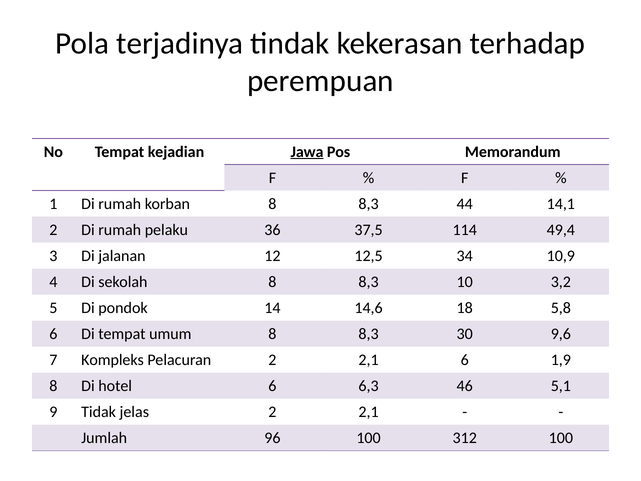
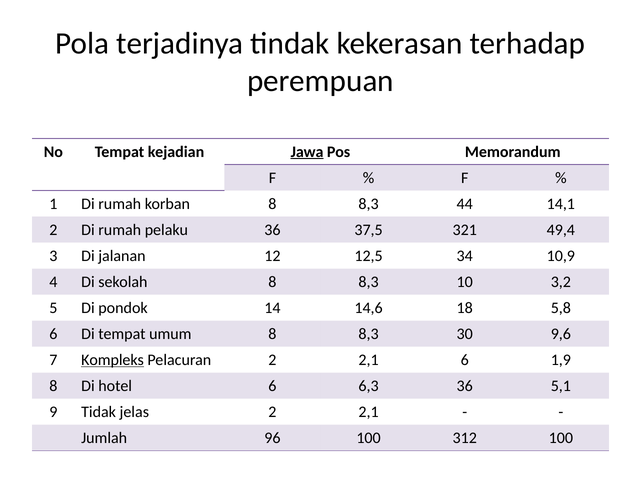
114: 114 -> 321
Kompleks underline: none -> present
6,3 46: 46 -> 36
